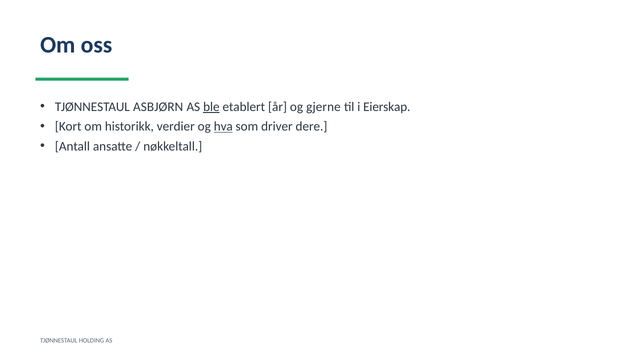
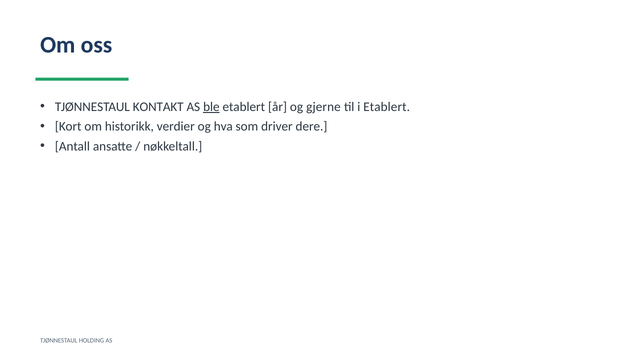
ASBJØRN: ASBJØRN -> KONTAKT
i Eierskap: Eierskap -> Etablert
hva underline: present -> none
